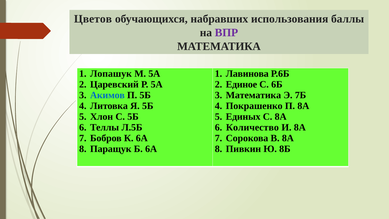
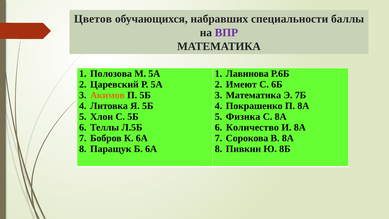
использования: использования -> специальности
Лопашук: Лопашук -> Полозова
Единое: Единое -> Имеют
Акимов colour: blue -> orange
Единых: Единых -> Физика
